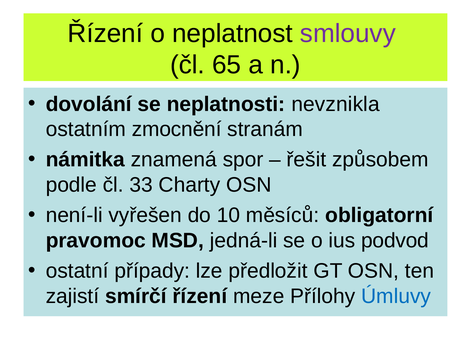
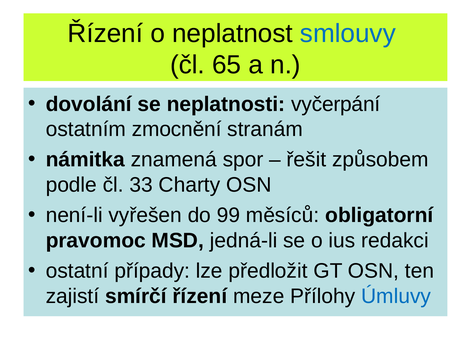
smlouvy colour: purple -> blue
nevznikla: nevznikla -> vyčerpání
10: 10 -> 99
podvod: podvod -> redakci
